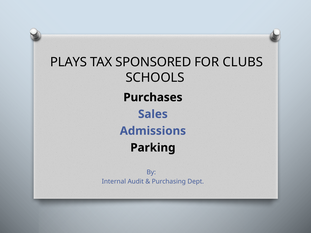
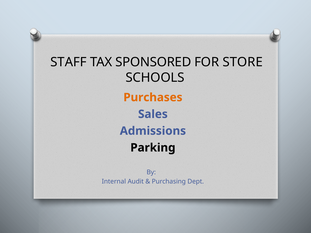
PLAYS: PLAYS -> STAFF
CLUBS: CLUBS -> STORE
Purchases colour: black -> orange
